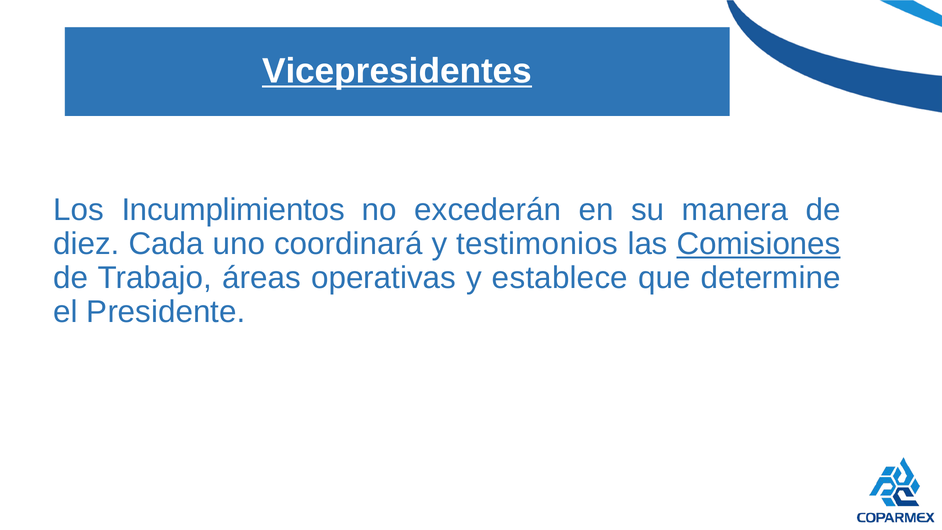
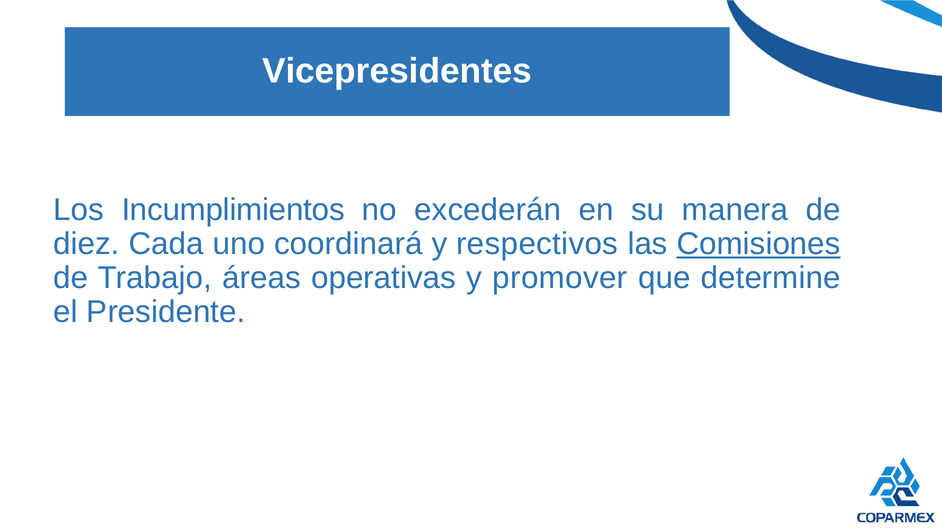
Vicepresidentes underline: present -> none
testimonios: testimonios -> respectivos
establece: establece -> promover
